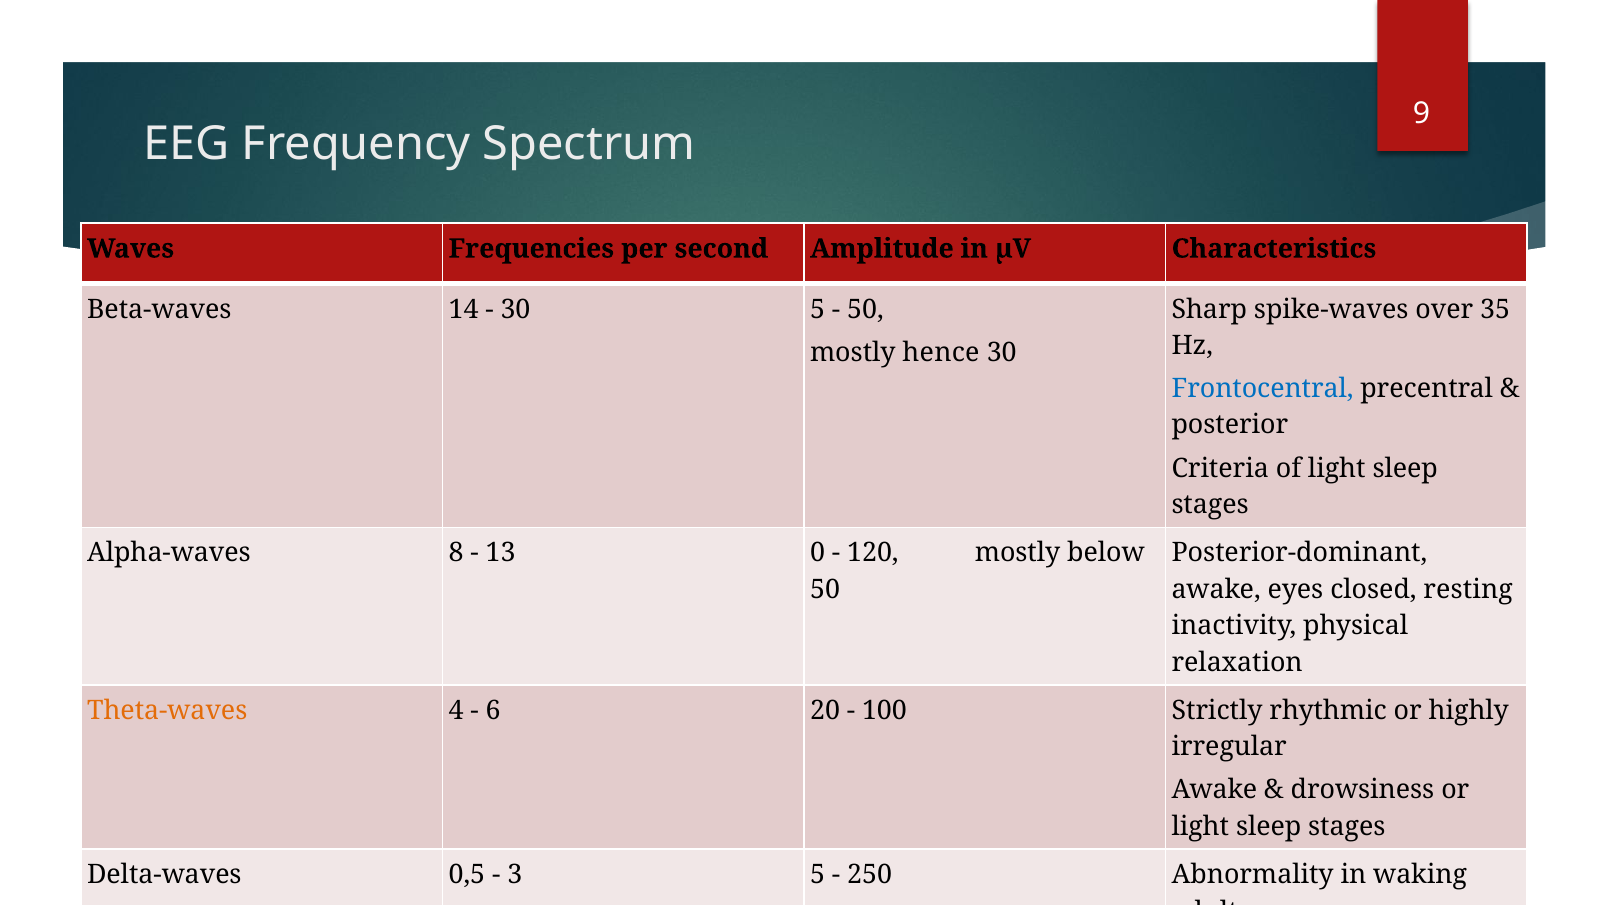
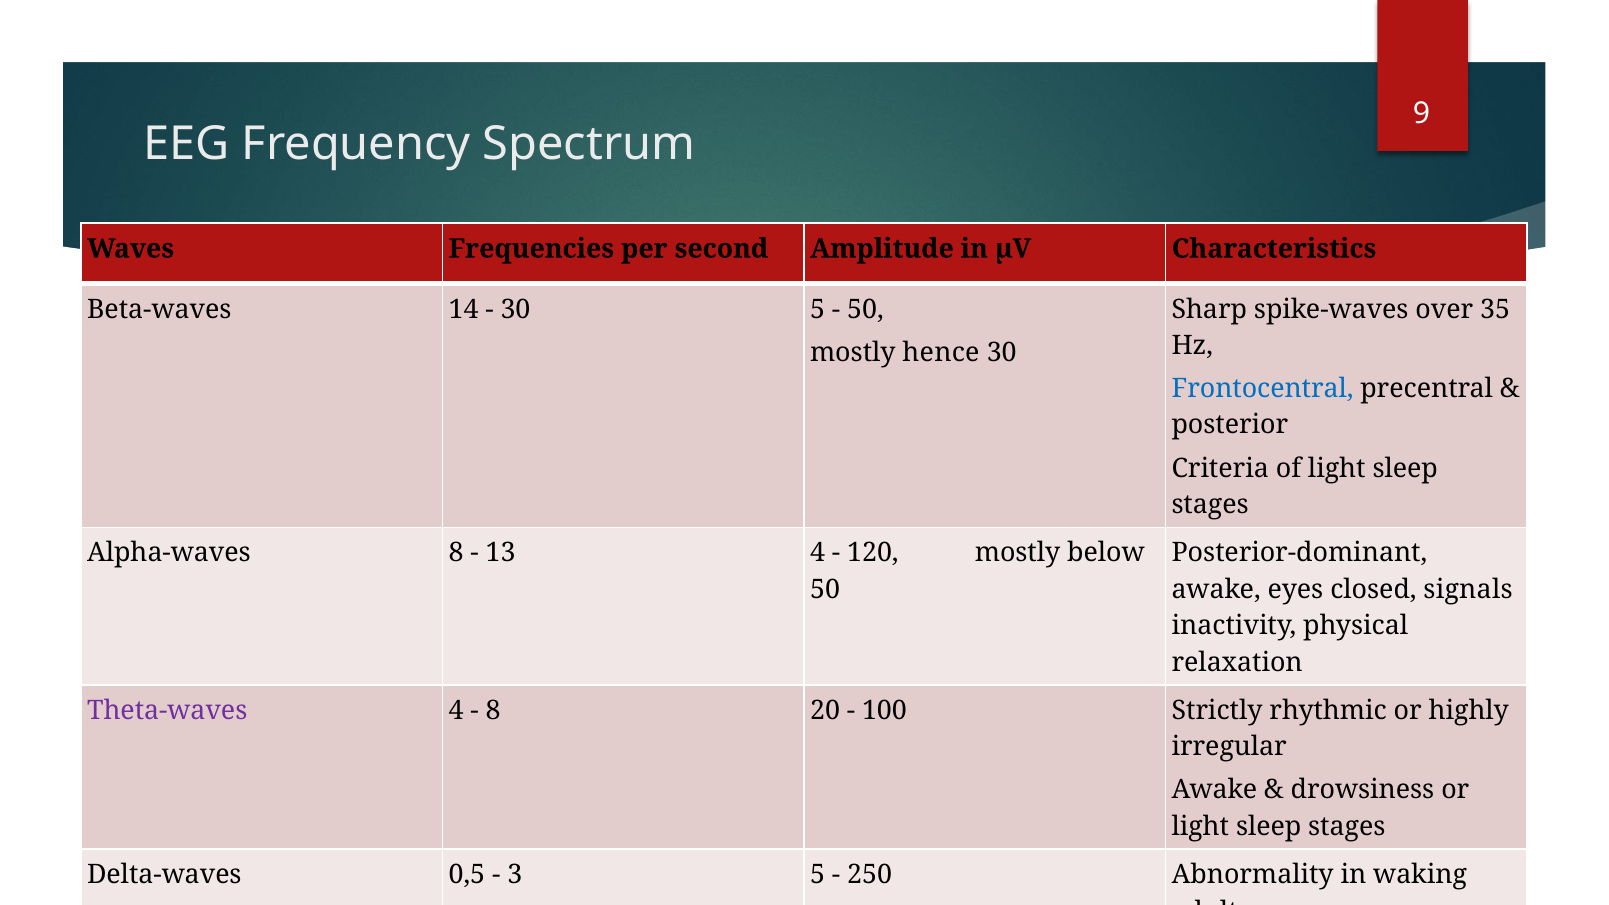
13 0: 0 -> 4
resting: resting -> signals
Theta-waves colour: orange -> purple
6 at (493, 711): 6 -> 8
